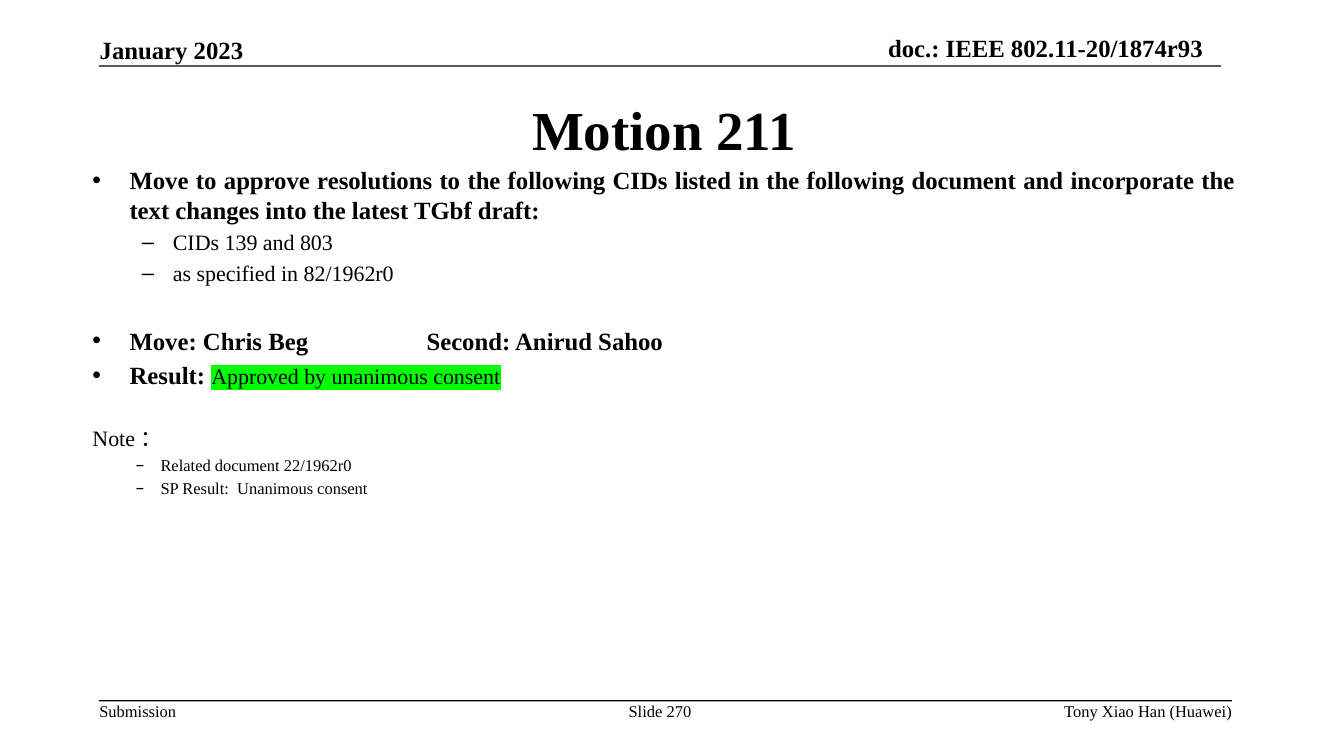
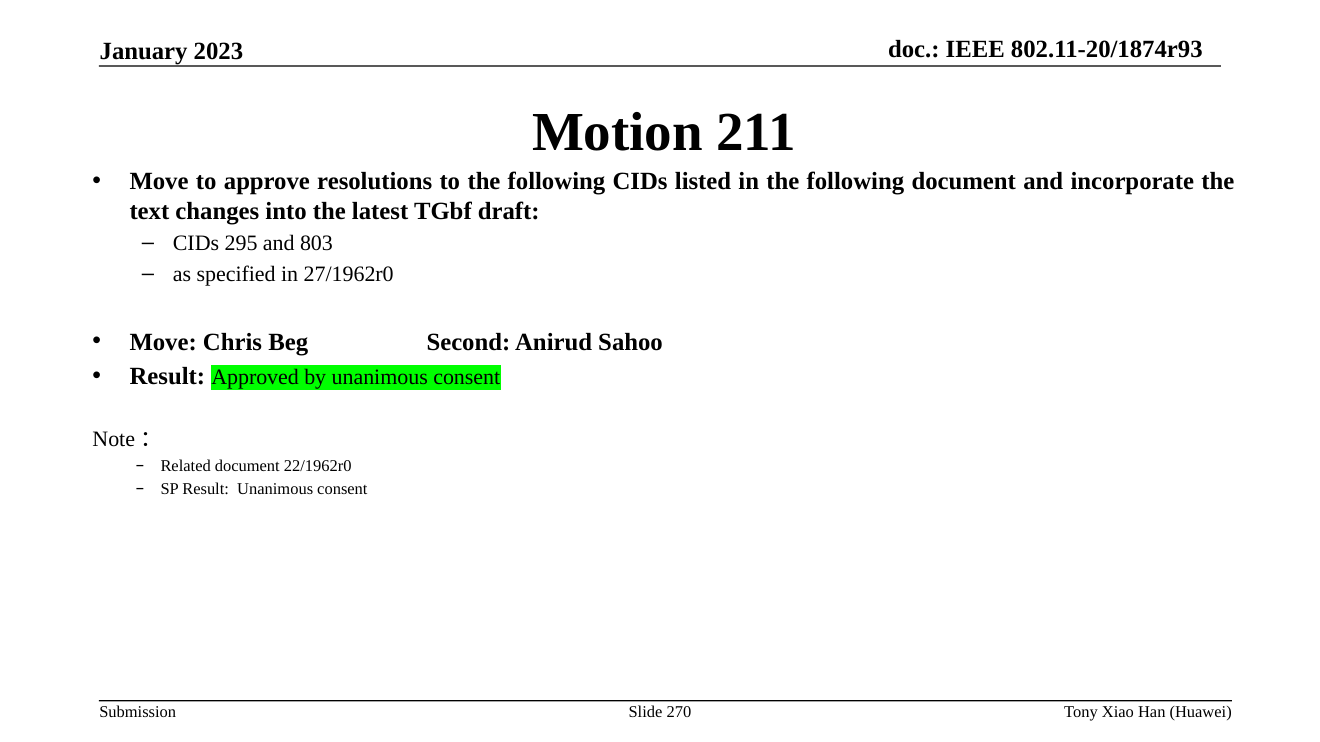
139: 139 -> 295
82/1962r0: 82/1962r0 -> 27/1962r0
